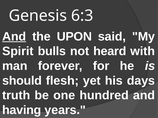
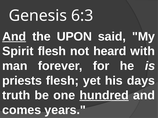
Spirit bulls: bulls -> flesh
should: should -> priests
hundred underline: none -> present
having: having -> comes
